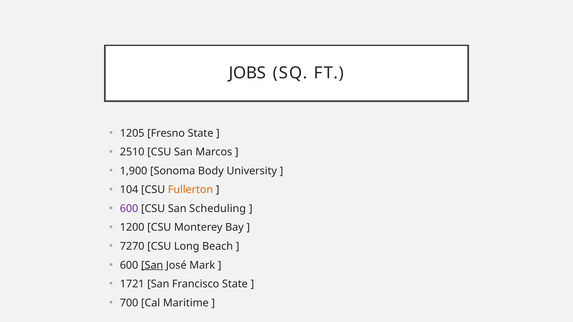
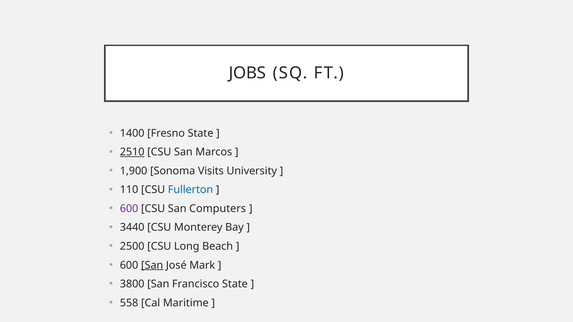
1205: 1205 -> 1400
2510 underline: none -> present
Body: Body -> Visits
104: 104 -> 110
Fullerton colour: orange -> blue
Scheduling: Scheduling -> Computers
1200: 1200 -> 3440
7270: 7270 -> 2500
1721: 1721 -> 3800
700: 700 -> 558
